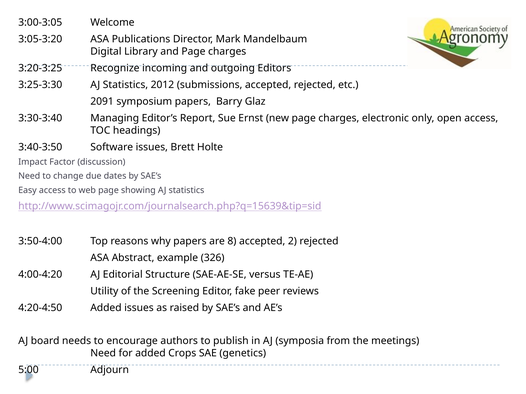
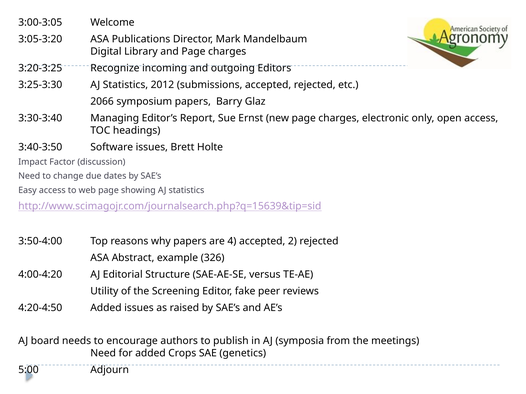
2091: 2091 -> 2066
8: 8 -> 4
